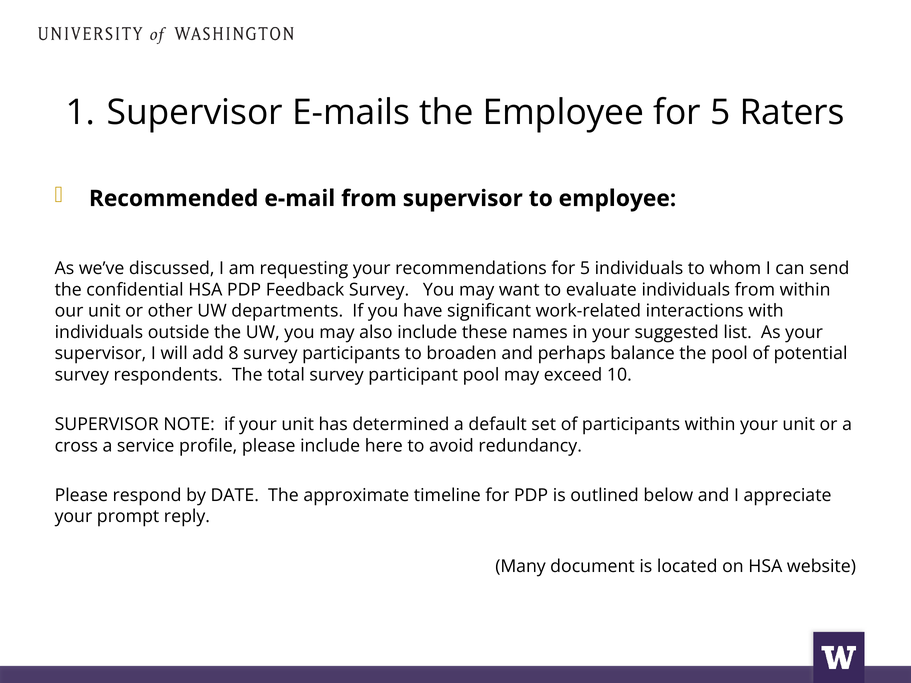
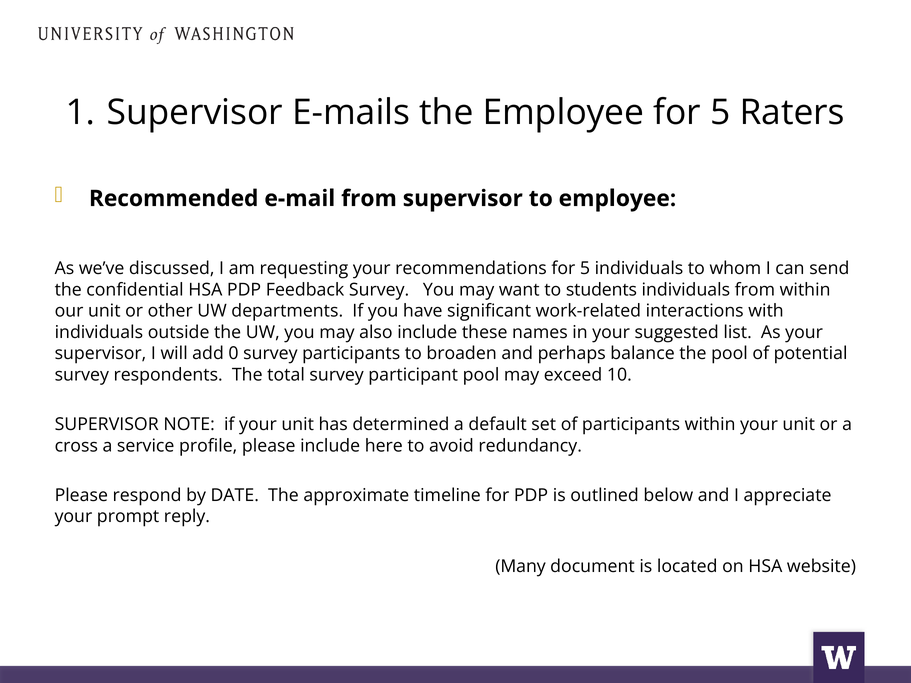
evaluate: evaluate -> students
8: 8 -> 0
